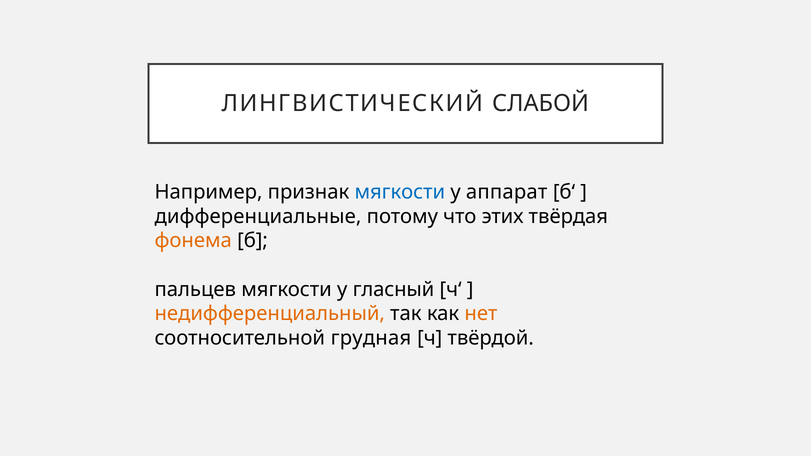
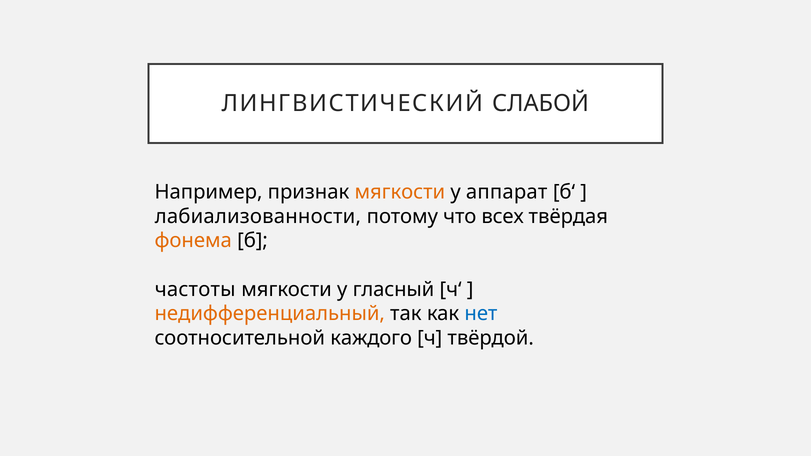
мягкости at (400, 192) colour: blue -> orange
дифференциальные: дифференциальные -> лабиализованности
этих: этих -> всех
пальцев: пальцев -> частоты
нет colour: orange -> blue
грудная: грудная -> каждого
